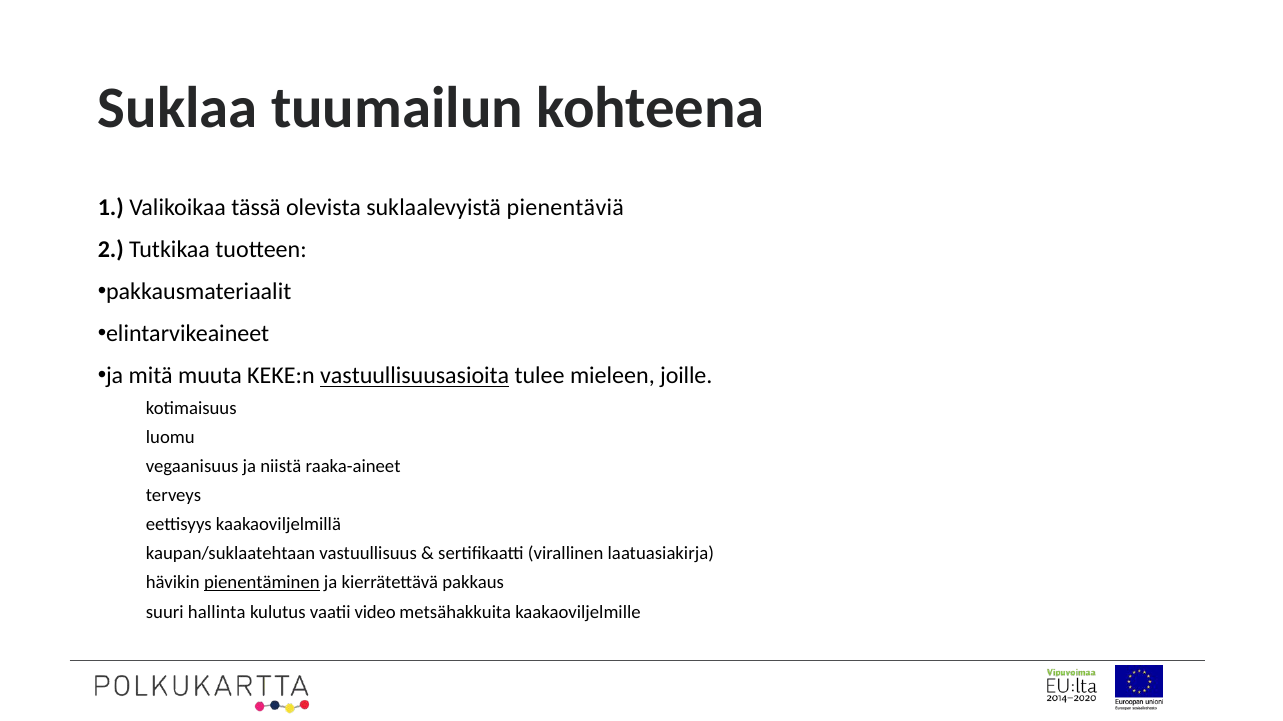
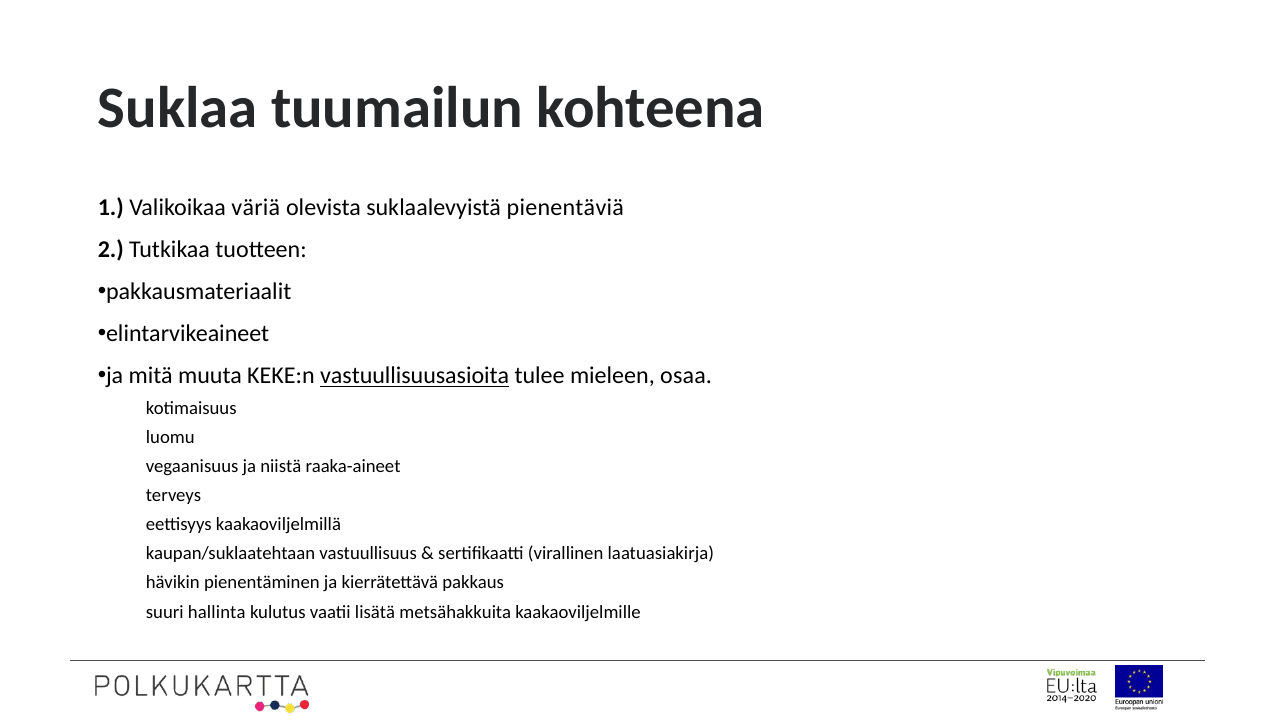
tässä: tässä -> väriä
joille: joille -> osaa
pienentäminen underline: present -> none
video: video -> lisätä
